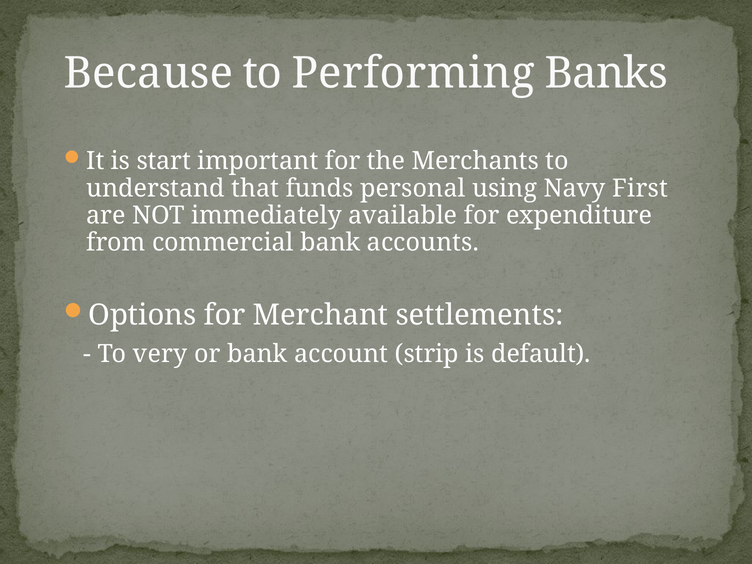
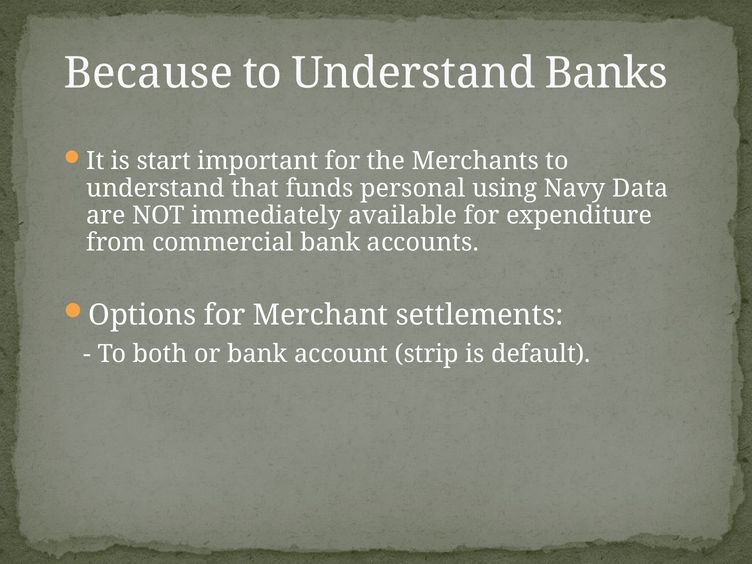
Performing at (413, 73): Performing -> Understand
First: First -> Data
very: very -> both
